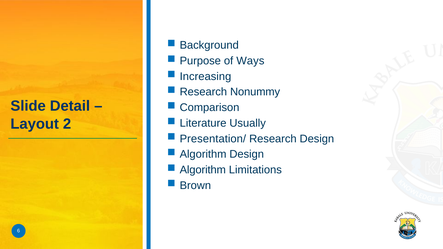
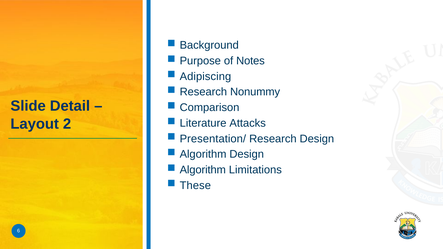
Ways: Ways -> Notes
Increasing: Increasing -> Adipiscing
Usually: Usually -> Attacks
Brown: Brown -> These
